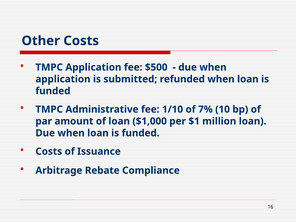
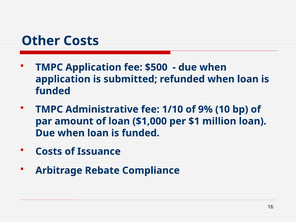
7%: 7% -> 9%
